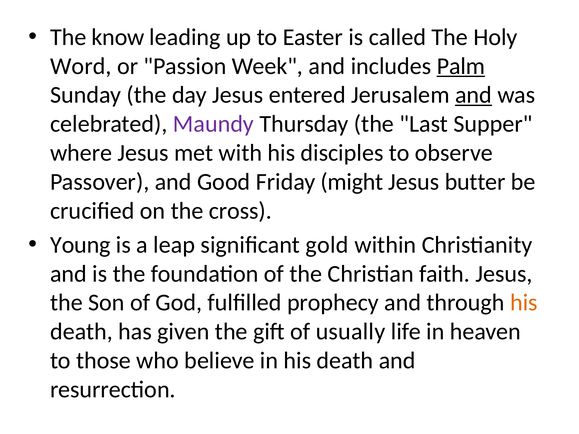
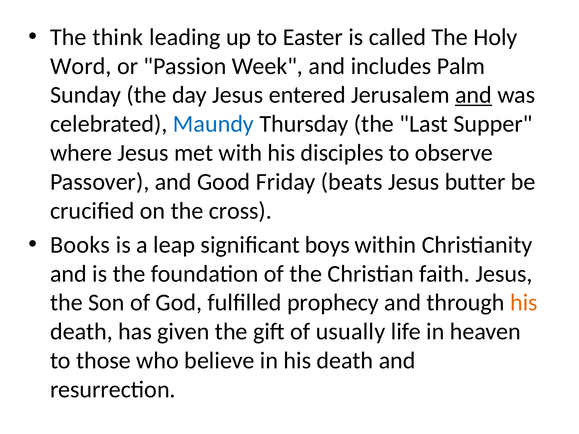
know: know -> think
Palm underline: present -> none
Maundy colour: purple -> blue
might: might -> beats
Young: Young -> Books
gold: gold -> boys
